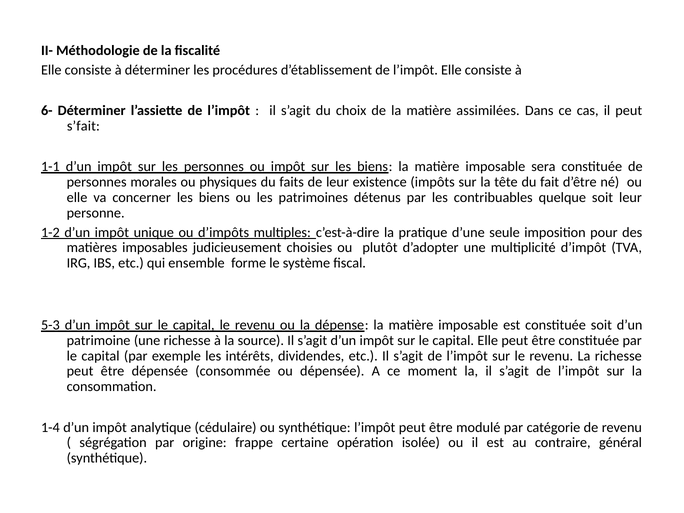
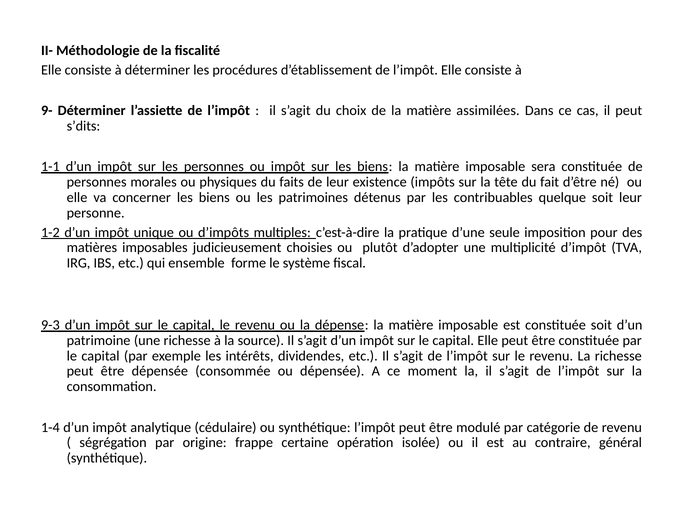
6-: 6- -> 9-
s’fait: s’fait -> s’dits
5-3: 5-3 -> 9-3
